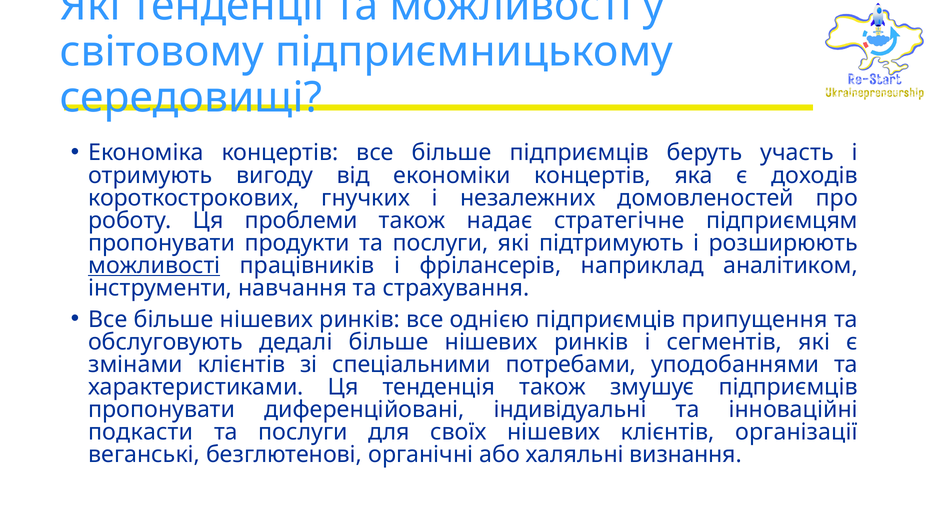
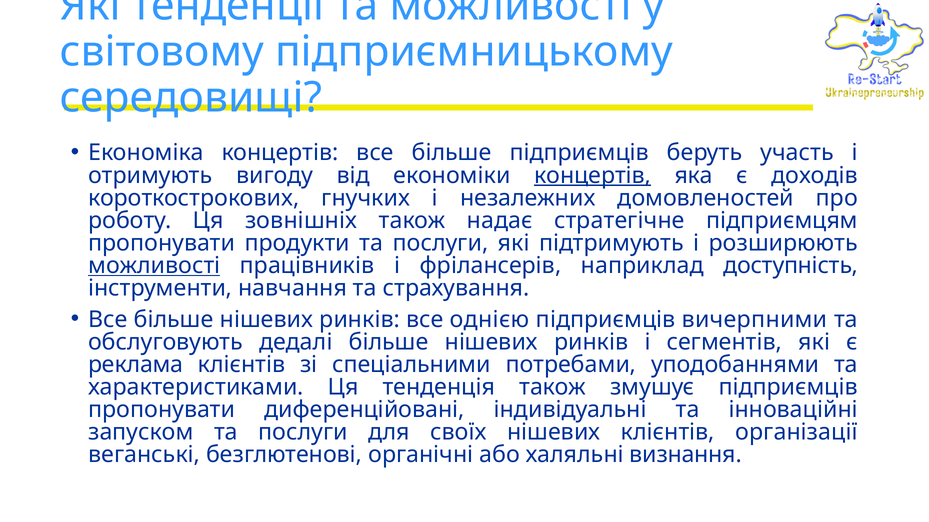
концертів at (593, 176) underline: none -> present
проблеми: проблеми -> зовнішніх
аналітиком: аналітиком -> доступність
припущення: припущення -> вичерпними
змінами: змінами -> реклама
подкасти: подкасти -> запуском
